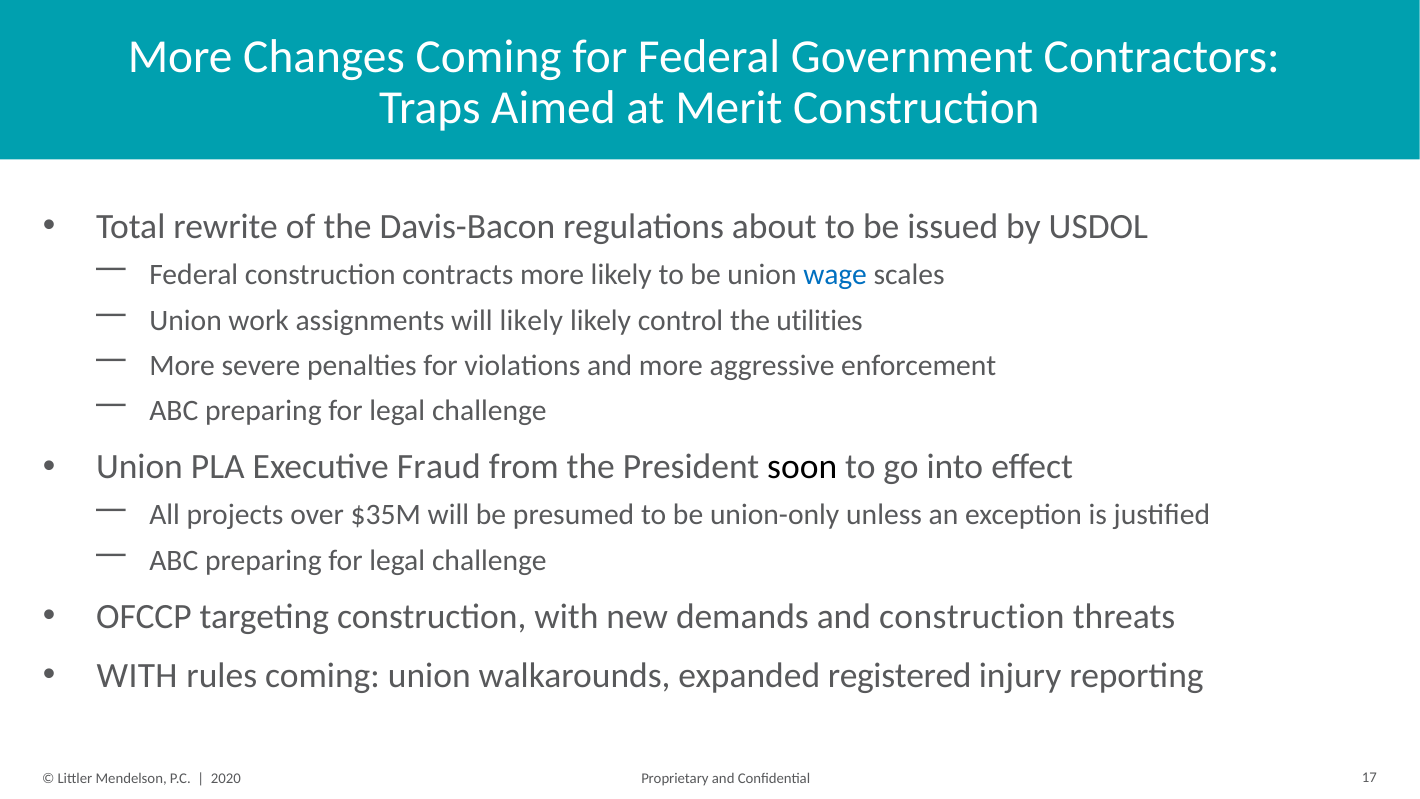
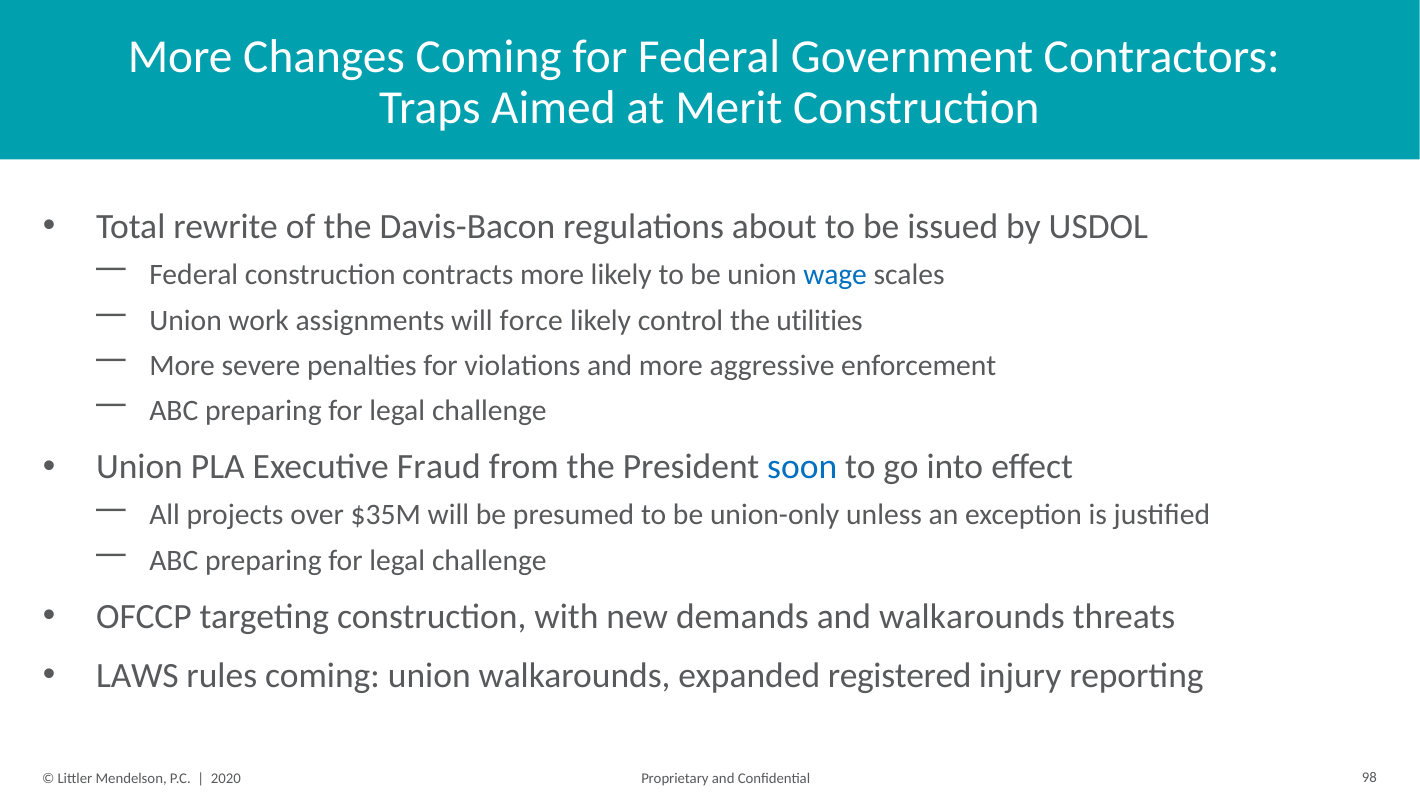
will likely: likely -> force
soon colour: black -> blue
and construction: construction -> walkarounds
WITH at (137, 675): WITH -> LAWS
17: 17 -> 98
